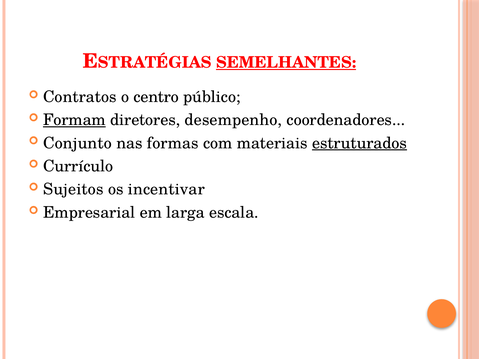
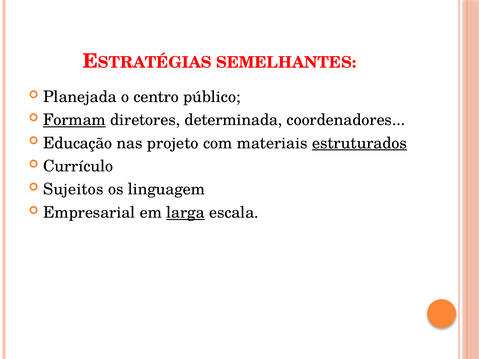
SEMELHANTES underline: present -> none
Contratos: Contratos -> Planejada
desempenho: desempenho -> determinada
Conjunto: Conjunto -> Educação
formas: formas -> projeto
incentivar: incentivar -> linguagem
larga underline: none -> present
